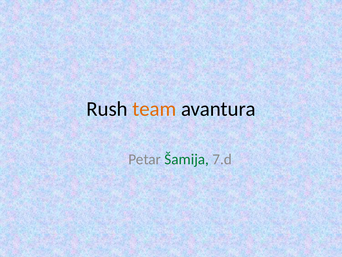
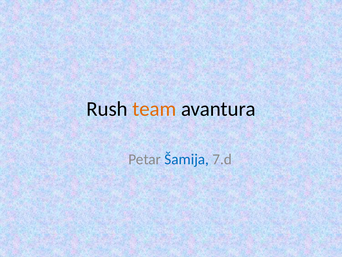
Šamija colour: green -> blue
